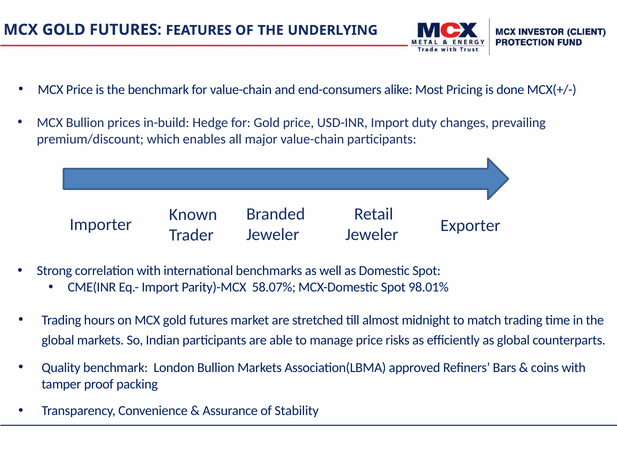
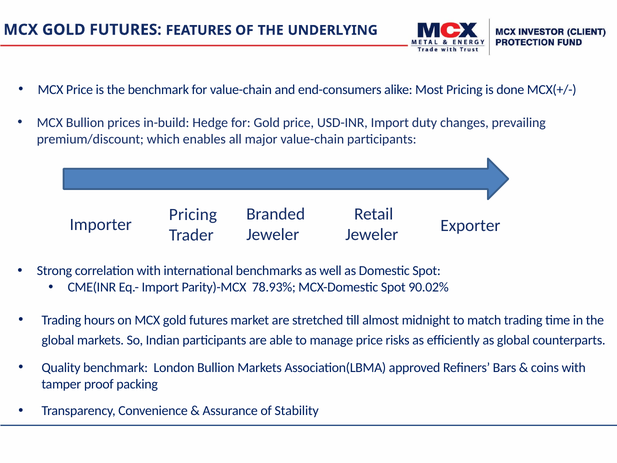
Known at (193, 215): Known -> Pricing
58.07%: 58.07% -> 78.93%
98.01%: 98.01% -> 90.02%
